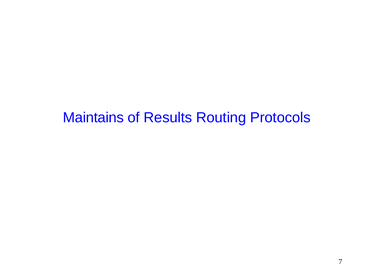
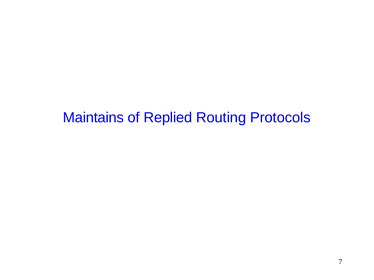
Results: Results -> Replied
